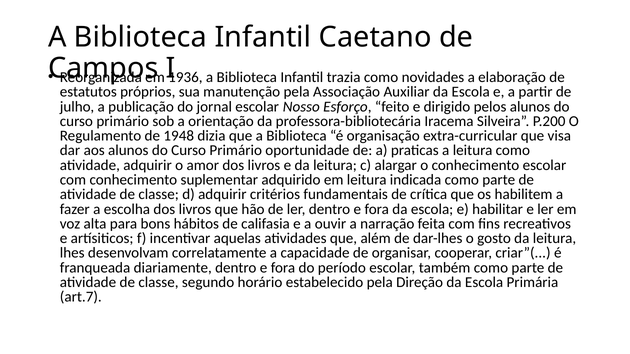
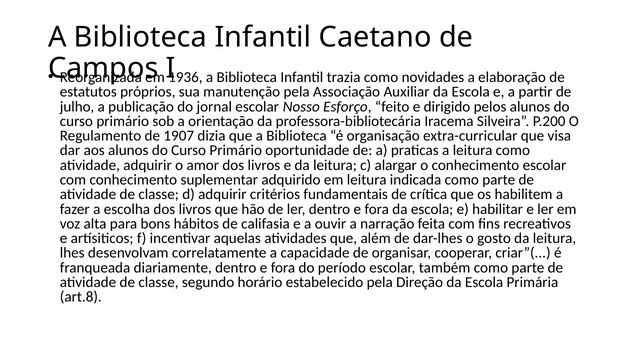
1948: 1948 -> 1907
art.7: art.7 -> art.8
